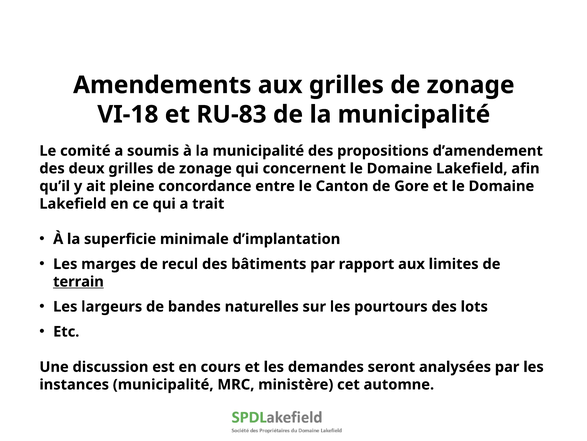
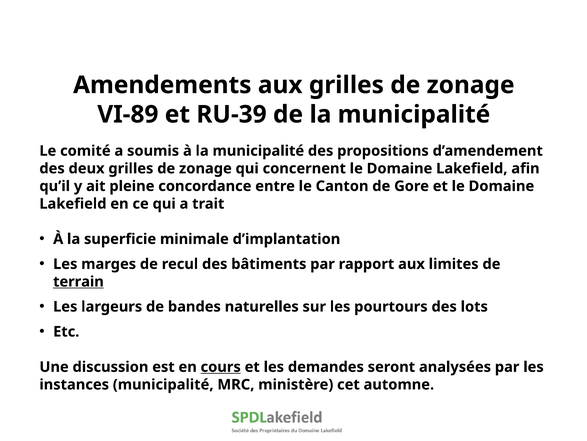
VI-18: VI-18 -> VI-89
RU-83: RU-83 -> RU-39
cours underline: none -> present
